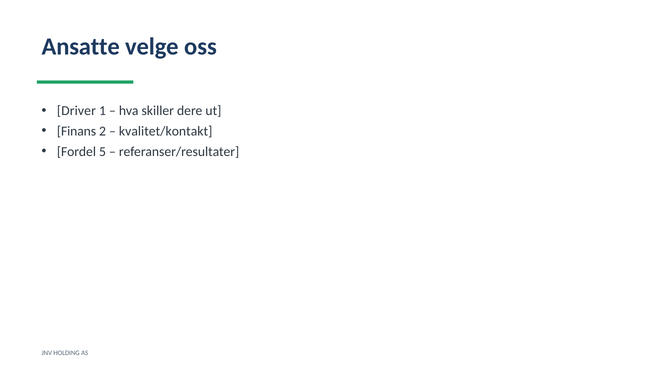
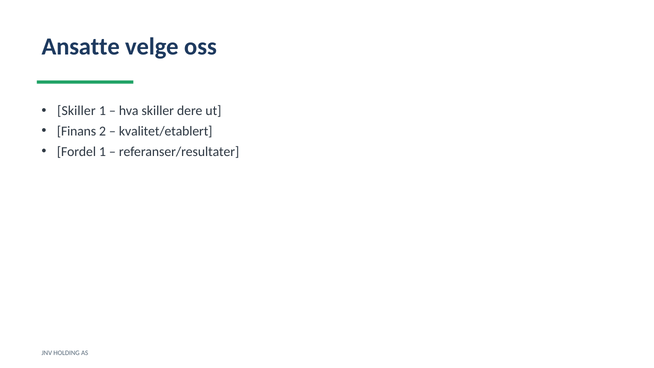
Driver at (76, 111): Driver -> Skiller
kvalitet/kontakt: kvalitet/kontakt -> kvalitet/etablert
Fordel 5: 5 -> 1
